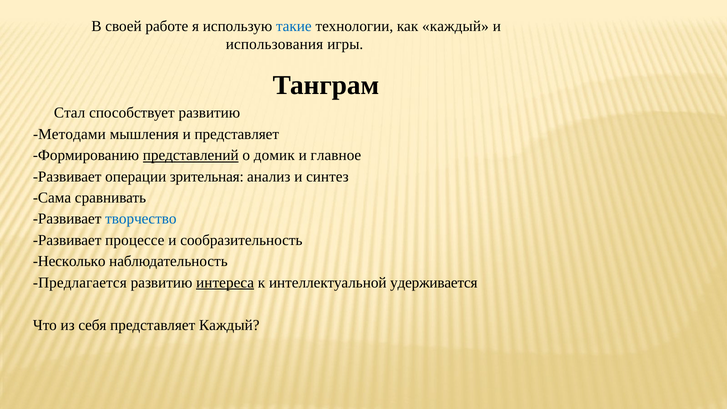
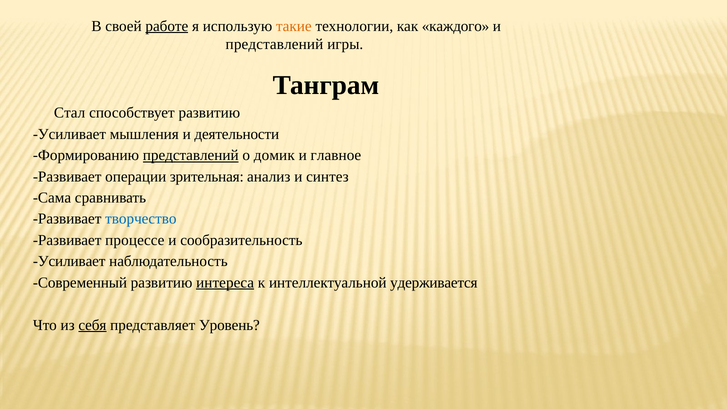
работе underline: none -> present
такие colour: blue -> orange
как каждый: каждый -> каждого
использования at (274, 44): использования -> представлений
Методами at (69, 134): Методами -> Усиливает
и представляет: представляет -> деятельности
Несколько at (69, 261): Несколько -> Усиливает
Предлагается: Предлагается -> Современный
себя underline: none -> present
представляет Каждый: Каждый -> Уровень
